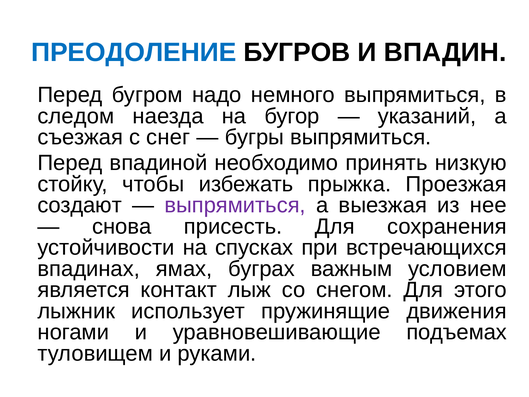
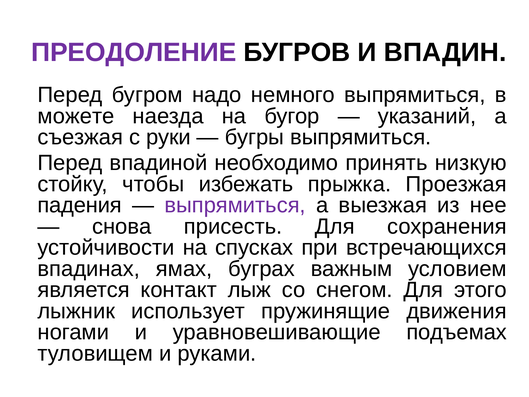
ПРЕОДОЛЕНИЕ colour: blue -> purple
следом: следом -> можете
снег: снег -> руки
создают: создают -> падения
